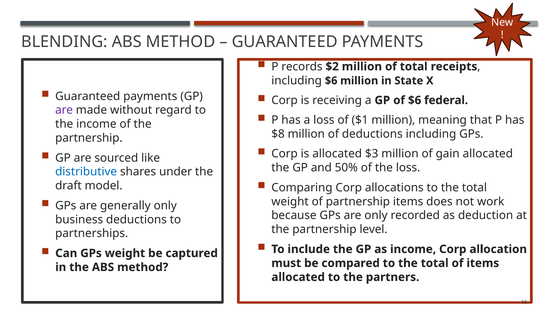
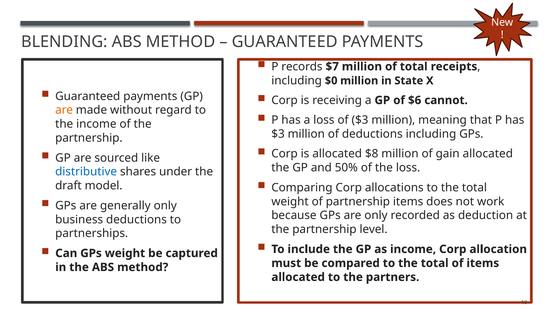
$2: $2 -> $7
including $6: $6 -> $0
federal: federal -> cannot
are at (64, 110) colour: purple -> orange
of $1: $1 -> $3
$8 at (278, 134): $8 -> $3
$3: $3 -> $8
